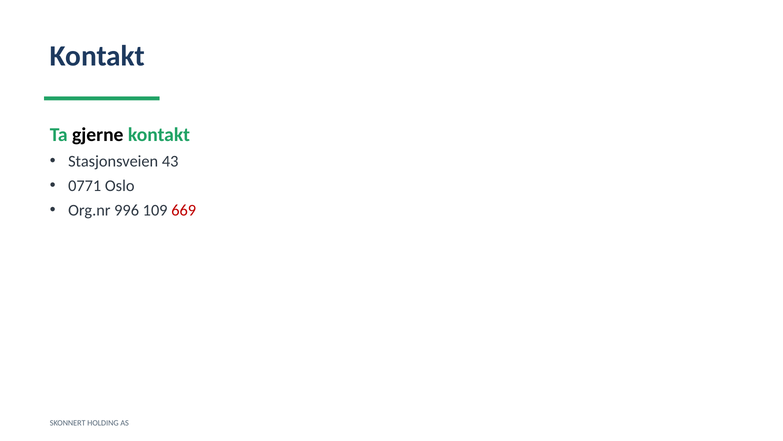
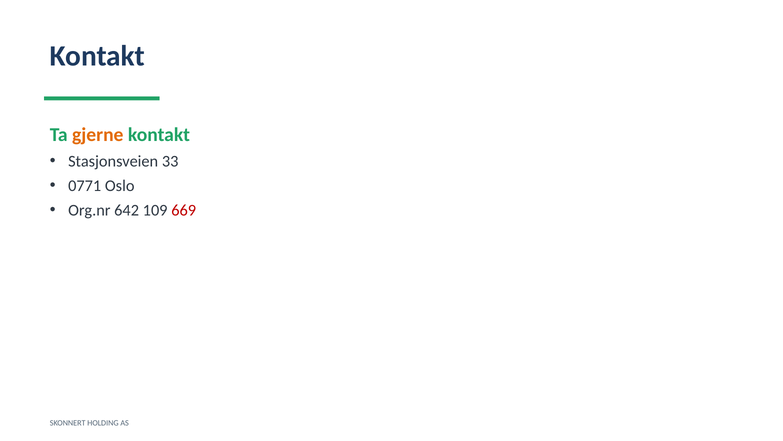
gjerne colour: black -> orange
43: 43 -> 33
996: 996 -> 642
